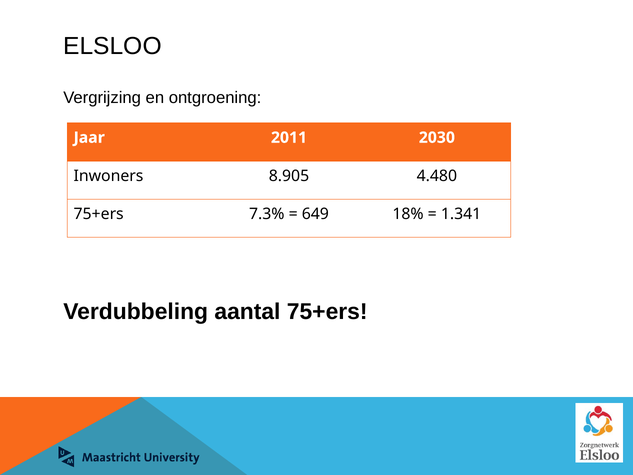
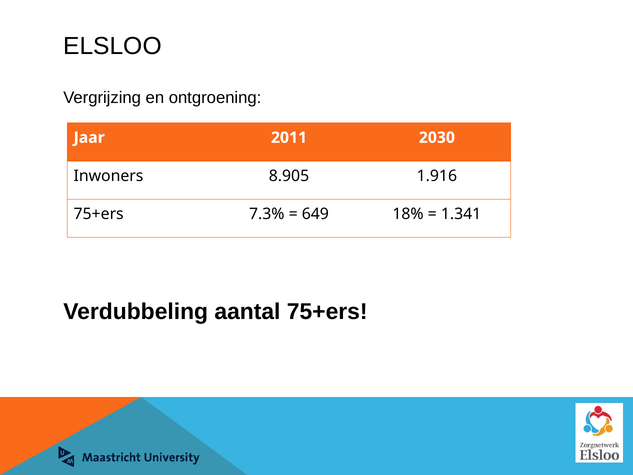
4.480: 4.480 -> 1.916
